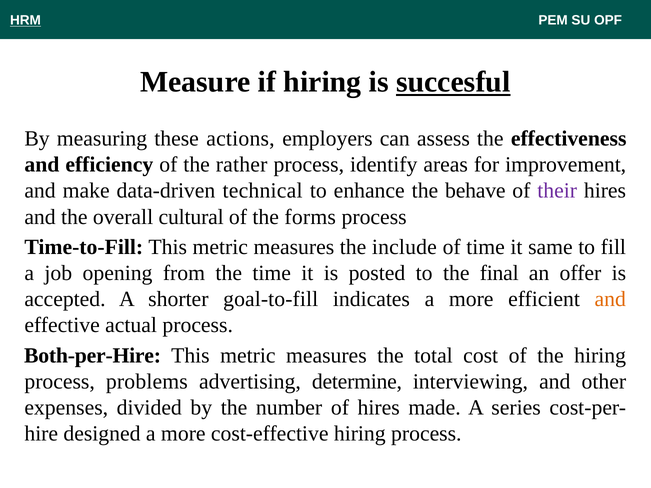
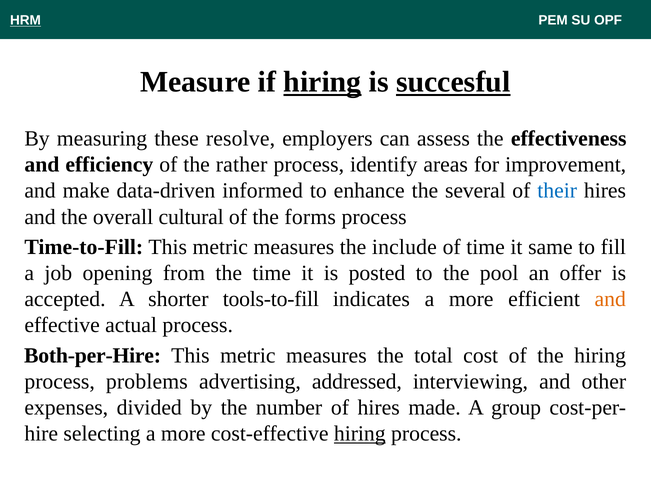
hiring at (322, 82) underline: none -> present
actions: actions -> resolve
technical: technical -> informed
behave: behave -> several
their colour: purple -> blue
final: final -> pool
goal-to-fill: goal-to-fill -> tools-to-fill
determine: determine -> addressed
series: series -> group
designed: designed -> selecting
hiring at (360, 434) underline: none -> present
